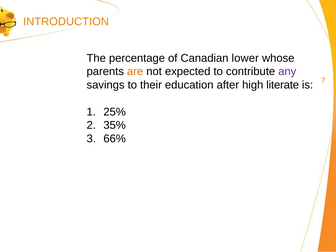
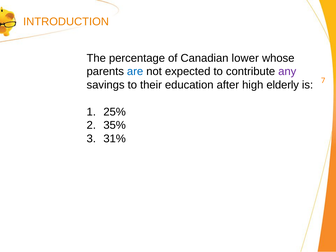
are colour: orange -> blue
literate: literate -> elderly
66%: 66% -> 31%
